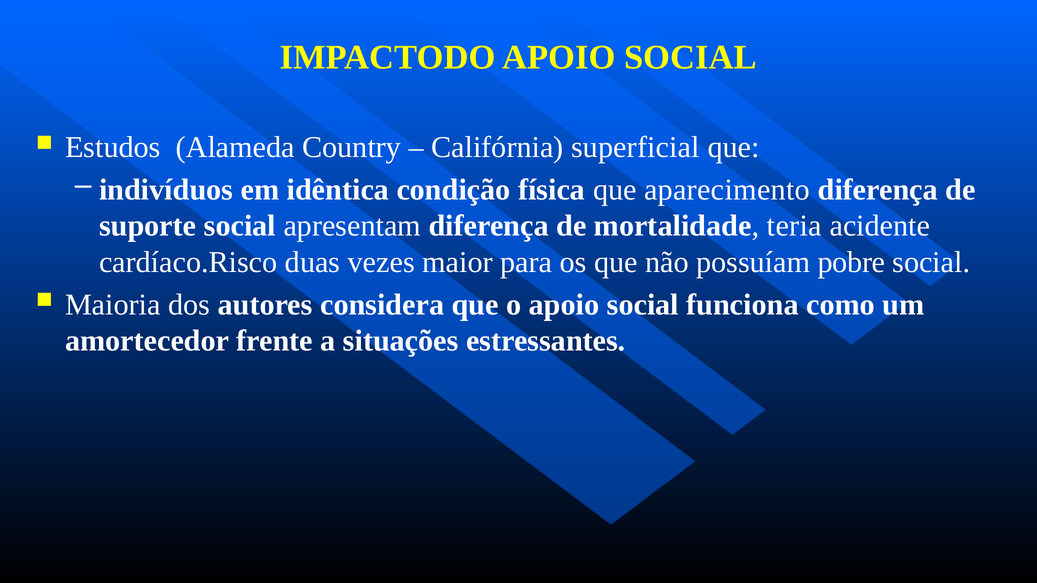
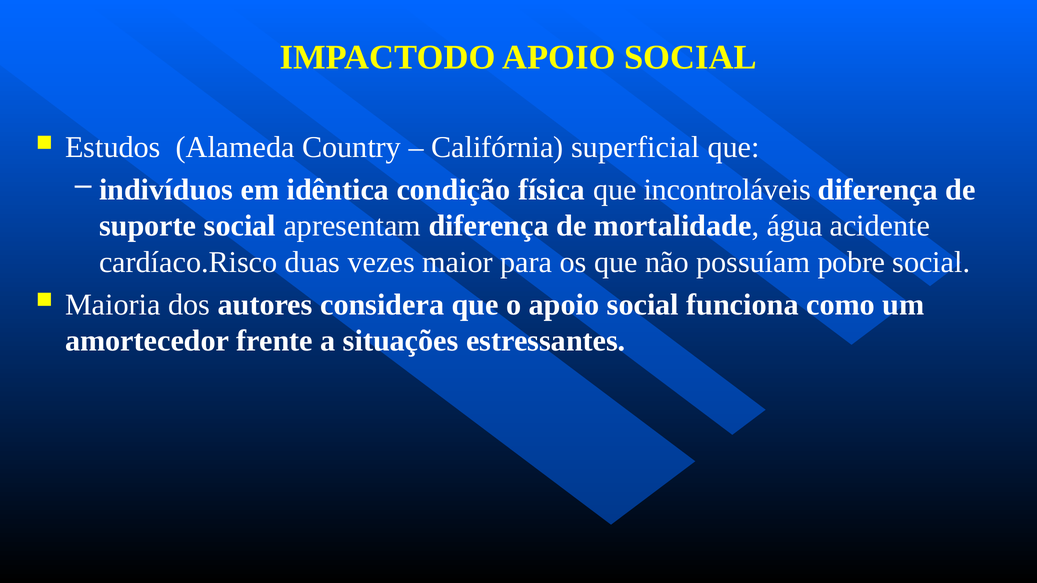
aparecimento: aparecimento -> incontroláveis
teria: teria -> água
